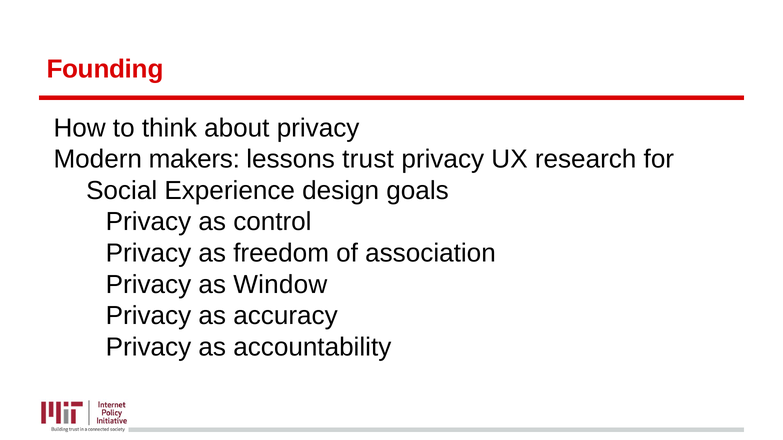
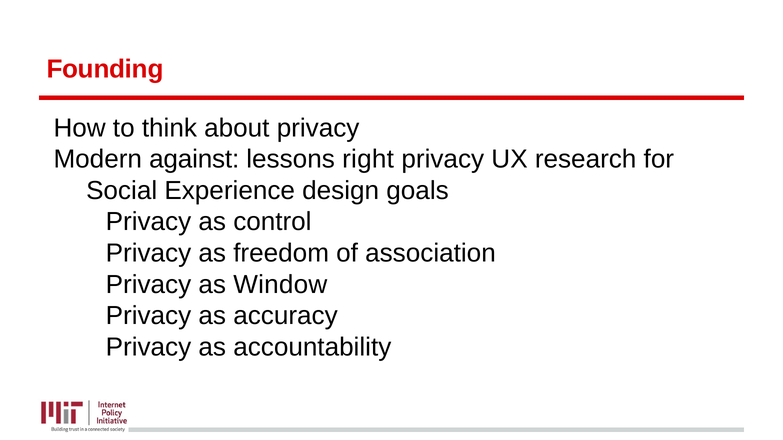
makers: makers -> against
trust: trust -> right
